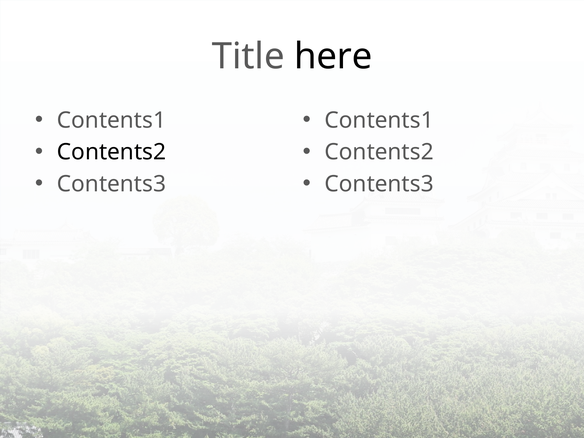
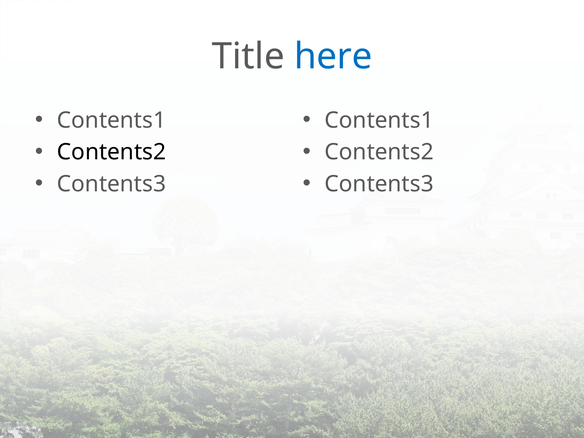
here colour: black -> blue
